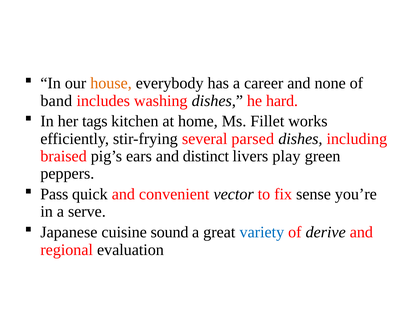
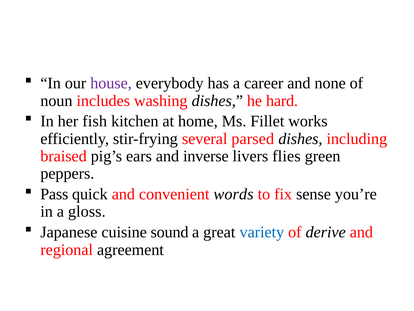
house colour: orange -> purple
band: band -> noun
tags: tags -> fish
distinct: distinct -> inverse
play: play -> flies
vector: vector -> words
serve: serve -> gloss
evaluation: evaluation -> agreement
